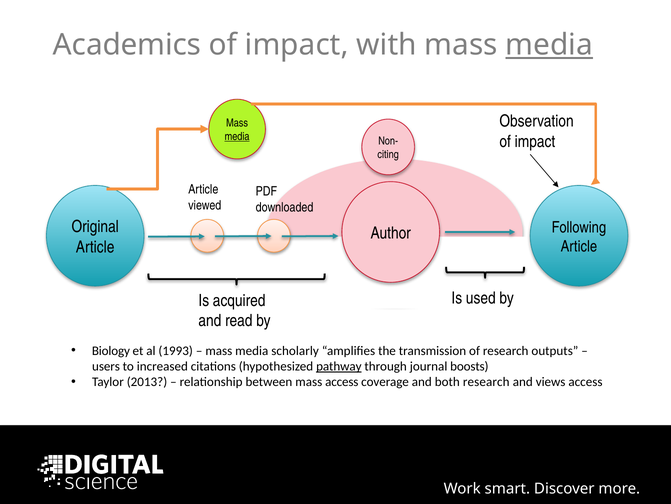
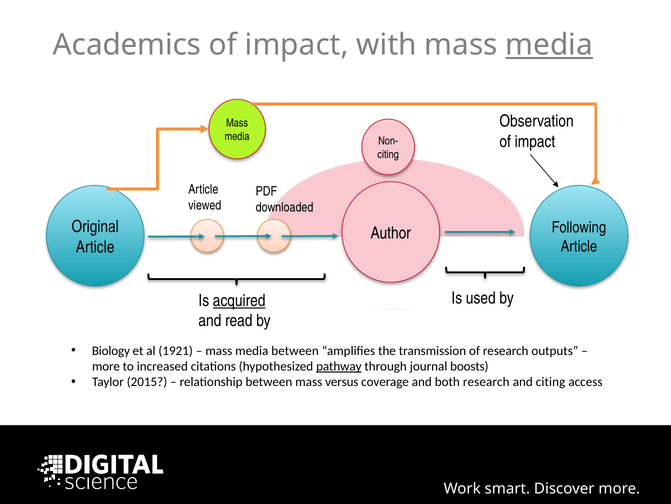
media at (237, 136) underline: present -> none
acquired underline: none -> present
1993: 1993 -> 1921
media scholarly: scholarly -> between
users at (106, 366): users -> more
2013: 2013 -> 2015
mass access: access -> versus
and views: views -> citing
